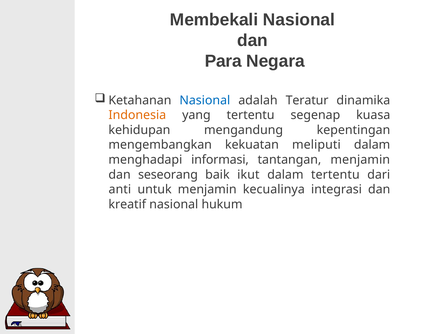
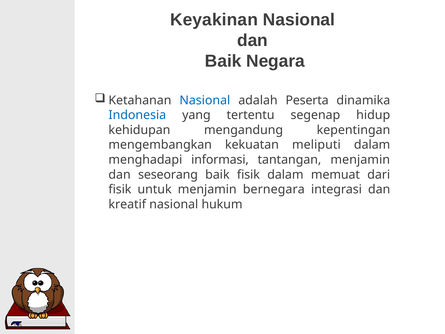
Membekali: Membekali -> Keyakinan
Para at (223, 61): Para -> Baik
Teratur: Teratur -> Peserta
Indonesia colour: orange -> blue
kuasa: kuasa -> hidup
baik ikut: ikut -> fisik
dalam tertentu: tertentu -> memuat
anti at (120, 189): anti -> fisik
kecualinya: kecualinya -> bernegara
